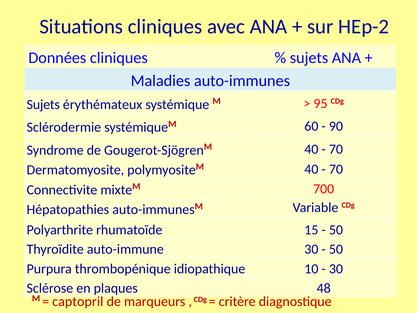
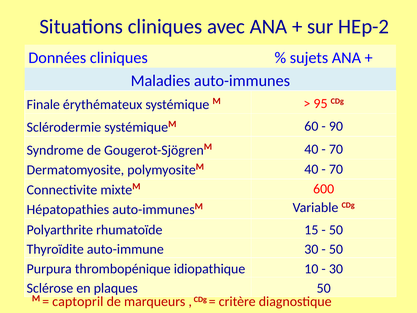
Sujets at (43, 104): Sujets -> Finale
700: 700 -> 600
plaques 48: 48 -> 50
